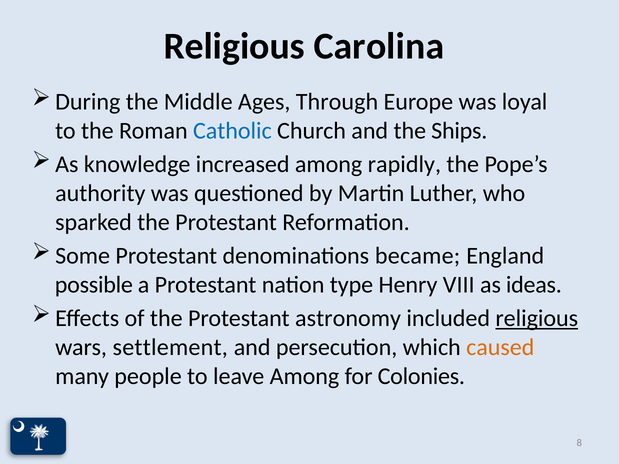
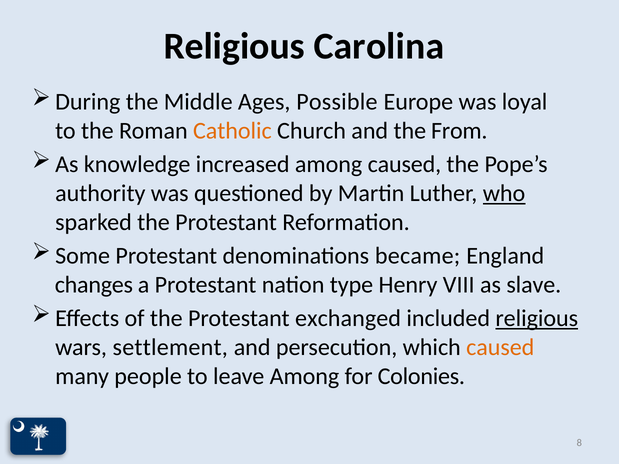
Through: Through -> Possible
Catholic colour: blue -> orange
Ships: Ships -> From
among rapidly: rapidly -> caused
who underline: none -> present
possible: possible -> changes
ideas: ideas -> slave
astronomy: astronomy -> exchanged
